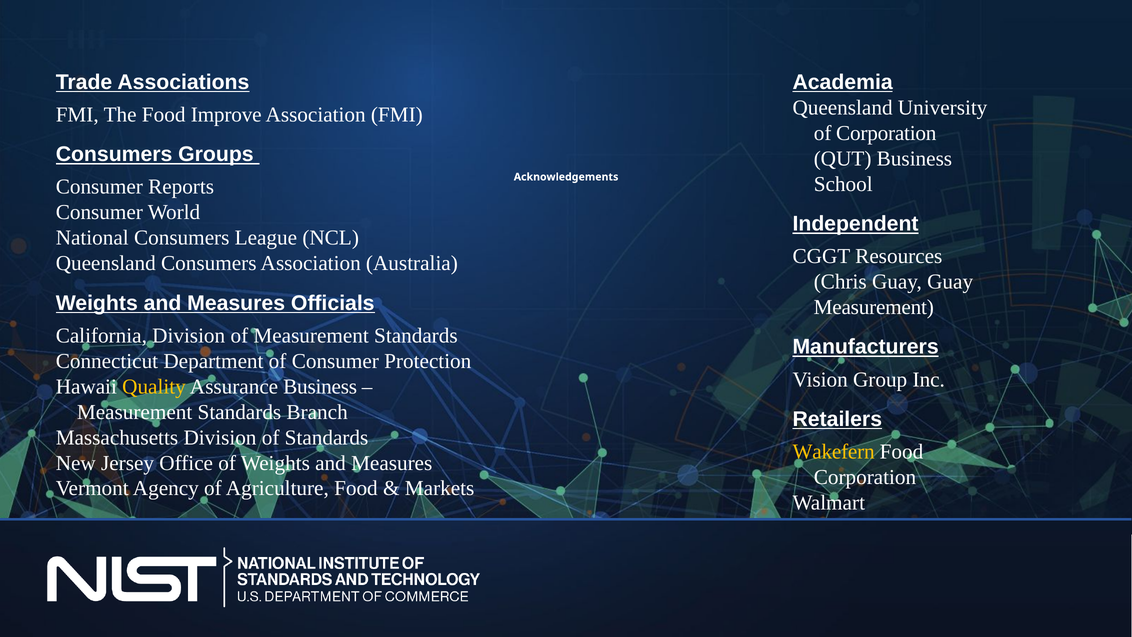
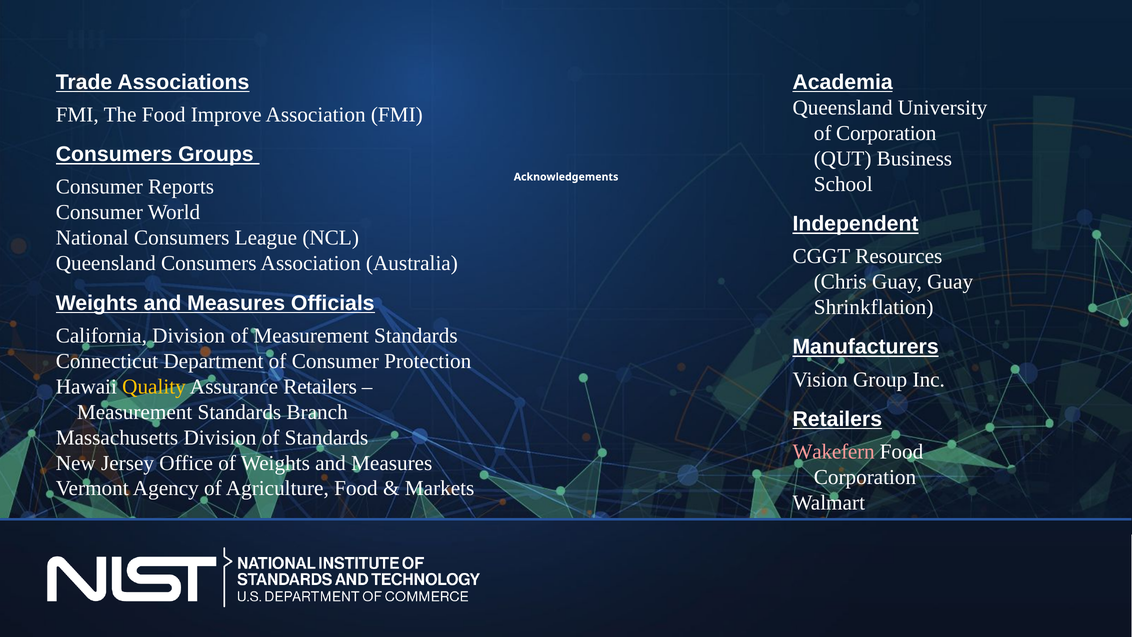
Measurement at (874, 307): Measurement -> Shrinkflation
Assurance Business: Business -> Retailers
Wakefern colour: yellow -> pink
